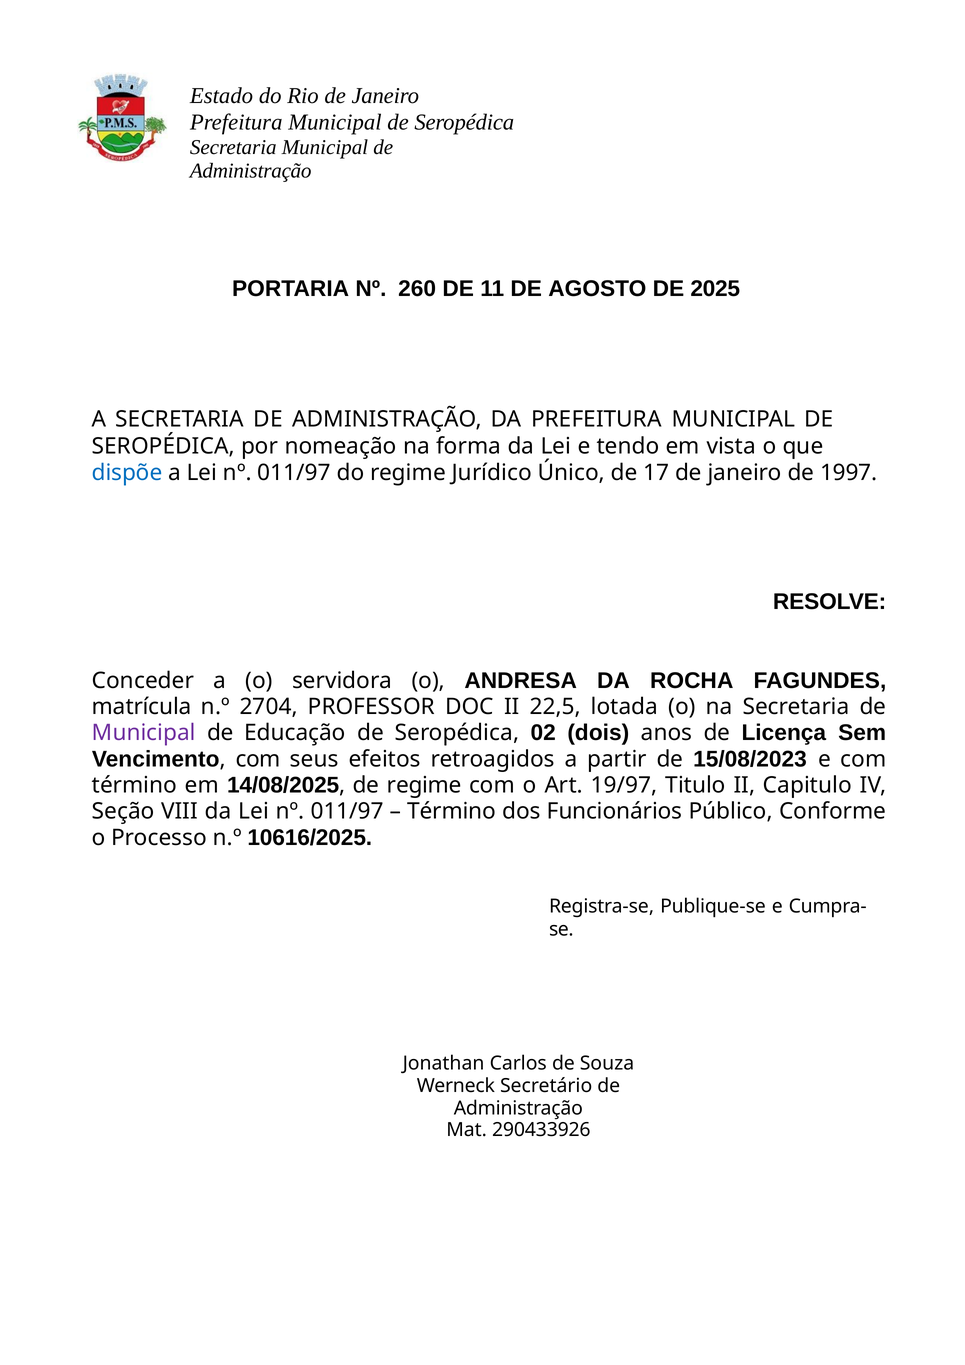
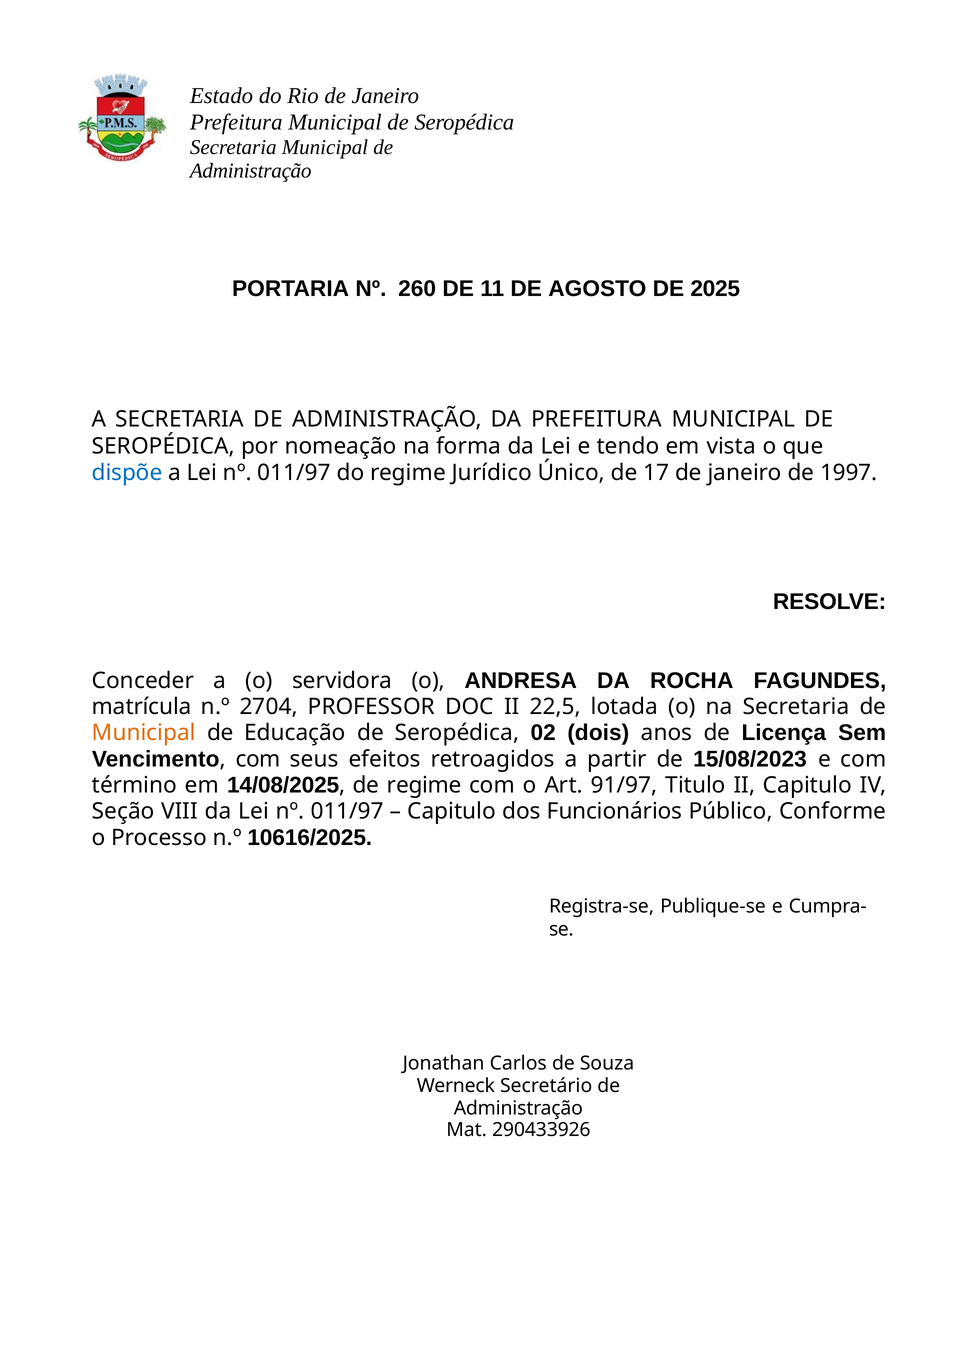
Municipal at (144, 733) colour: purple -> orange
19/97: 19/97 -> 91/97
Término at (452, 812): Término -> Capitulo
